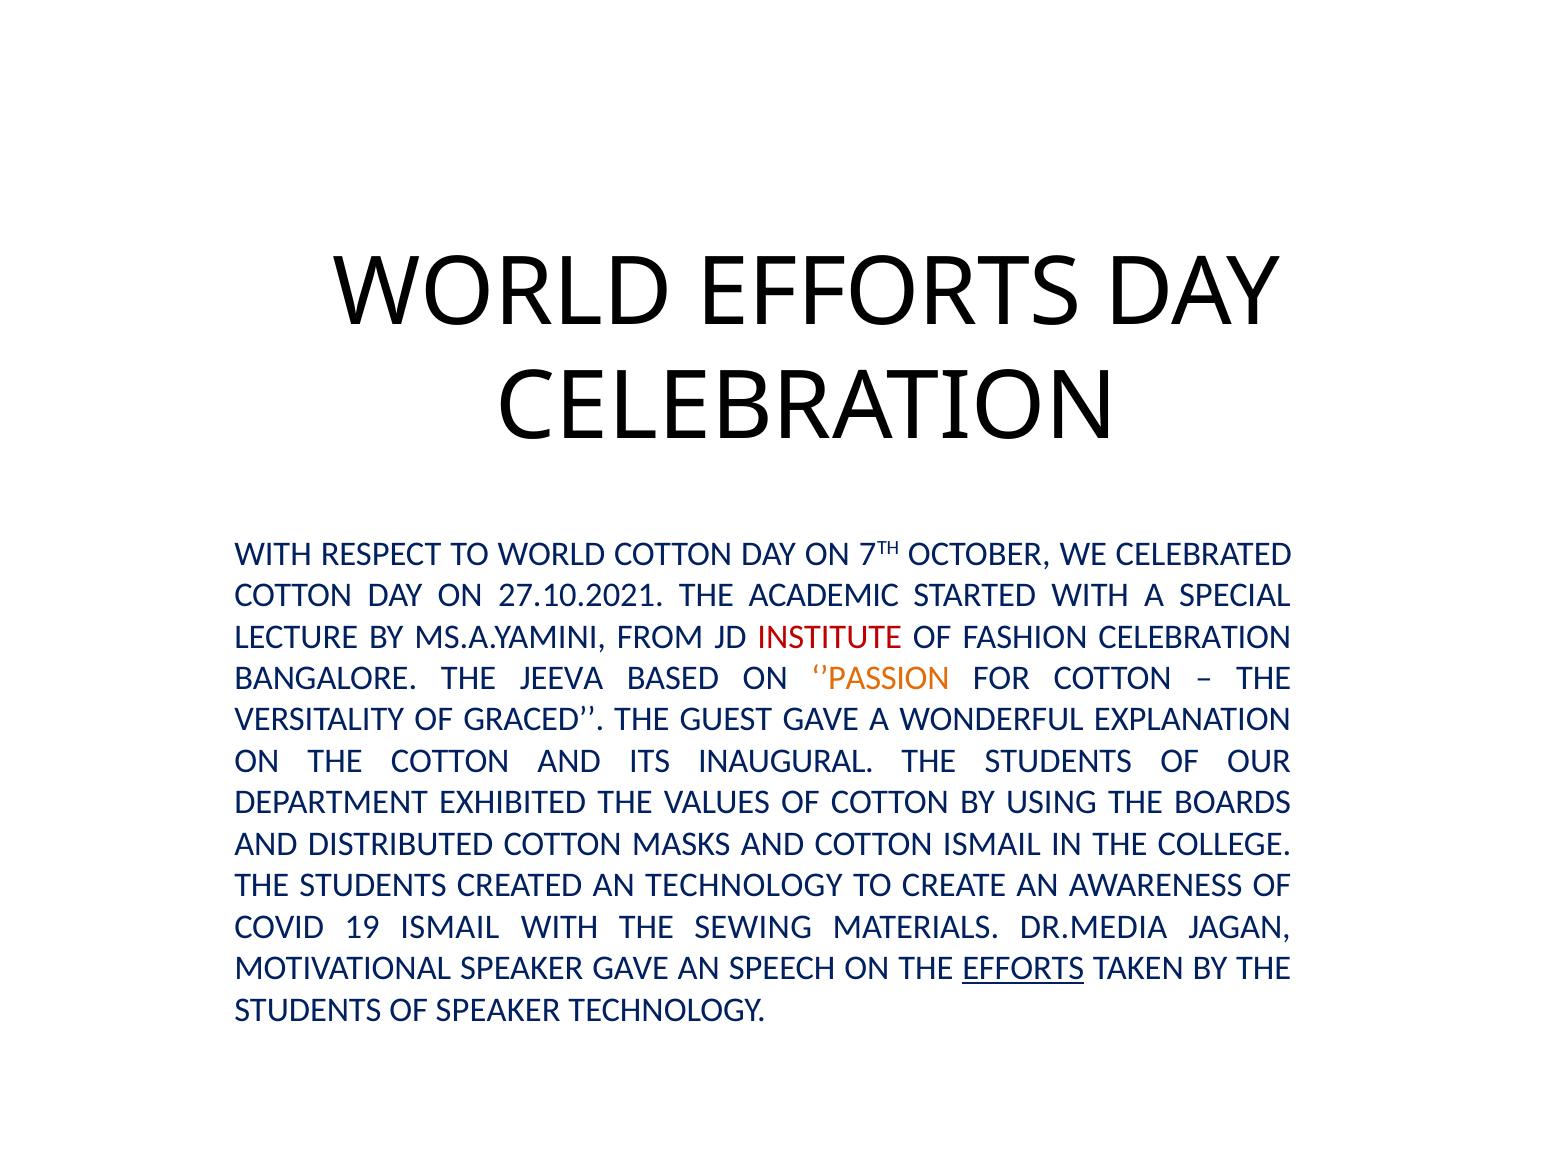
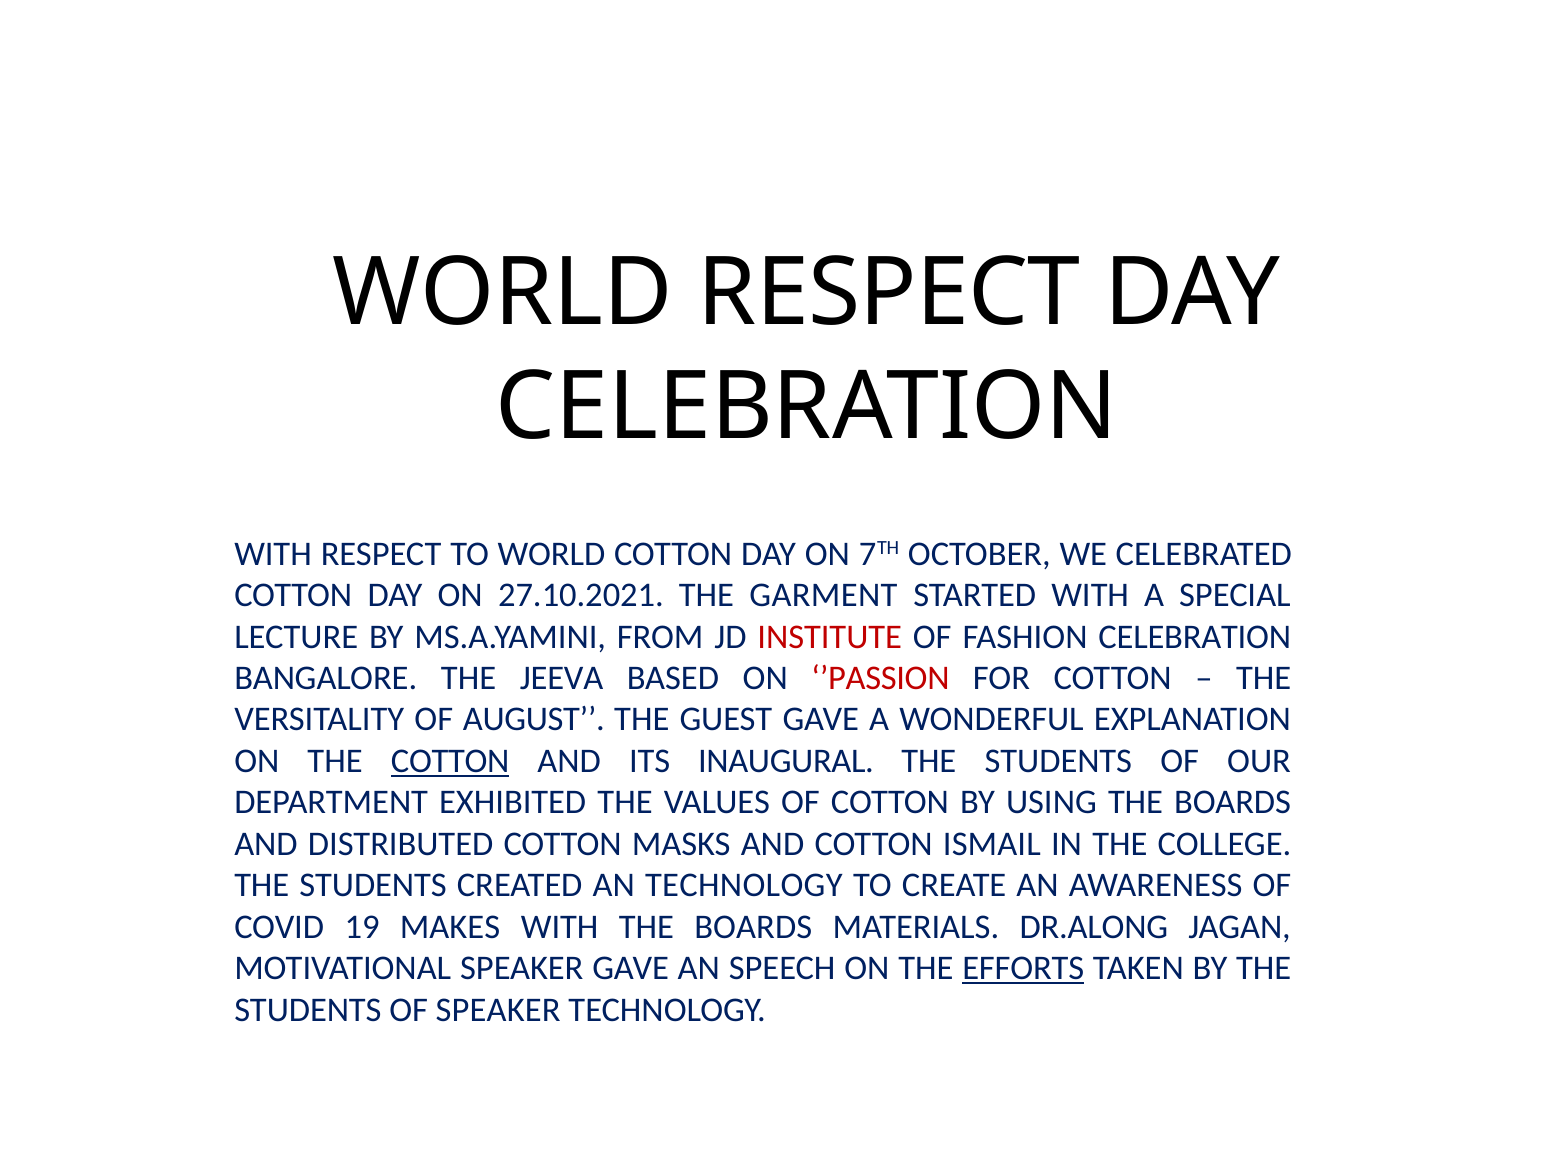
WORLD EFFORTS: EFFORTS -> RESPECT
ACADEMIC: ACADEMIC -> GARMENT
’PASSION colour: orange -> red
GRACED: GRACED -> AUGUST
COTTON at (450, 761) underline: none -> present
19 ISMAIL: ISMAIL -> MAKES
WITH THE SEWING: SEWING -> BOARDS
DR.MEDIA: DR.MEDIA -> DR.ALONG
